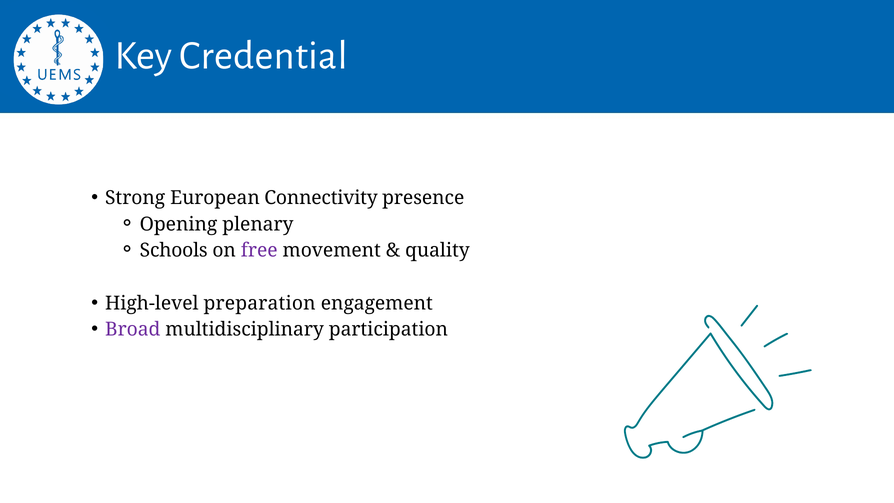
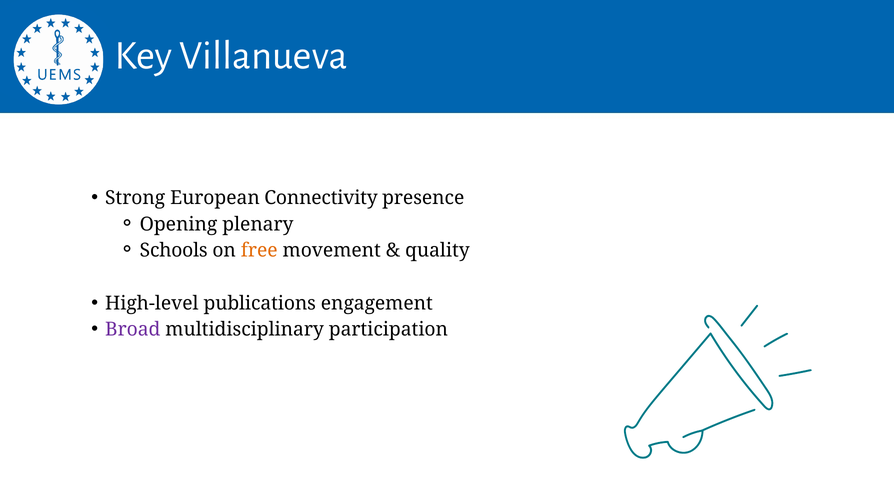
Credential: Credential -> Villanueva
free colour: purple -> orange
preparation: preparation -> publications
